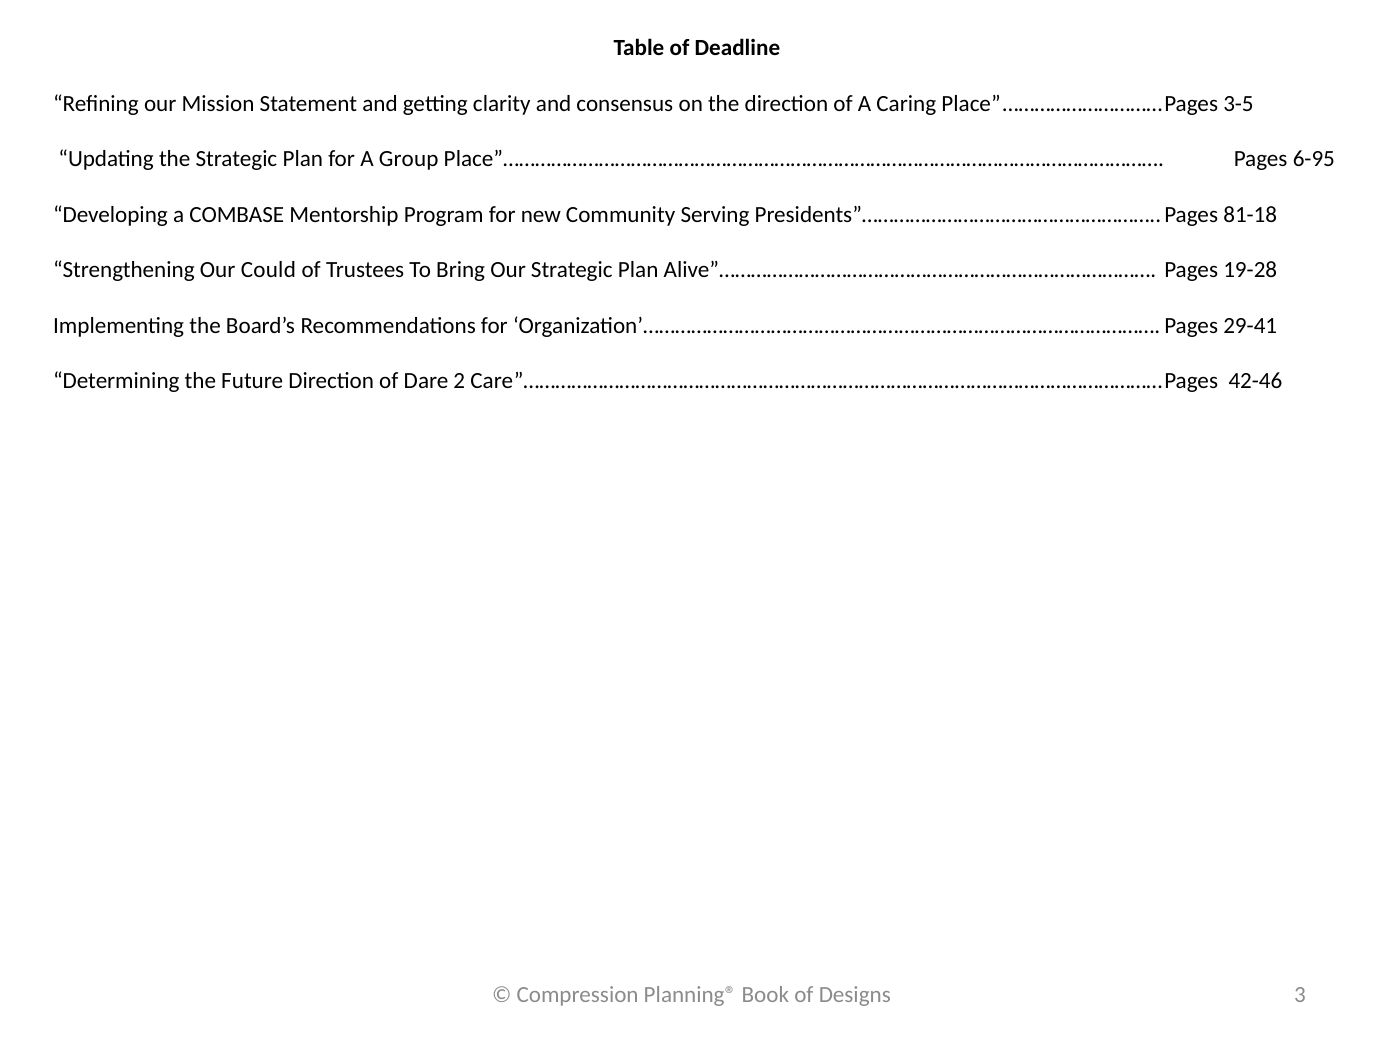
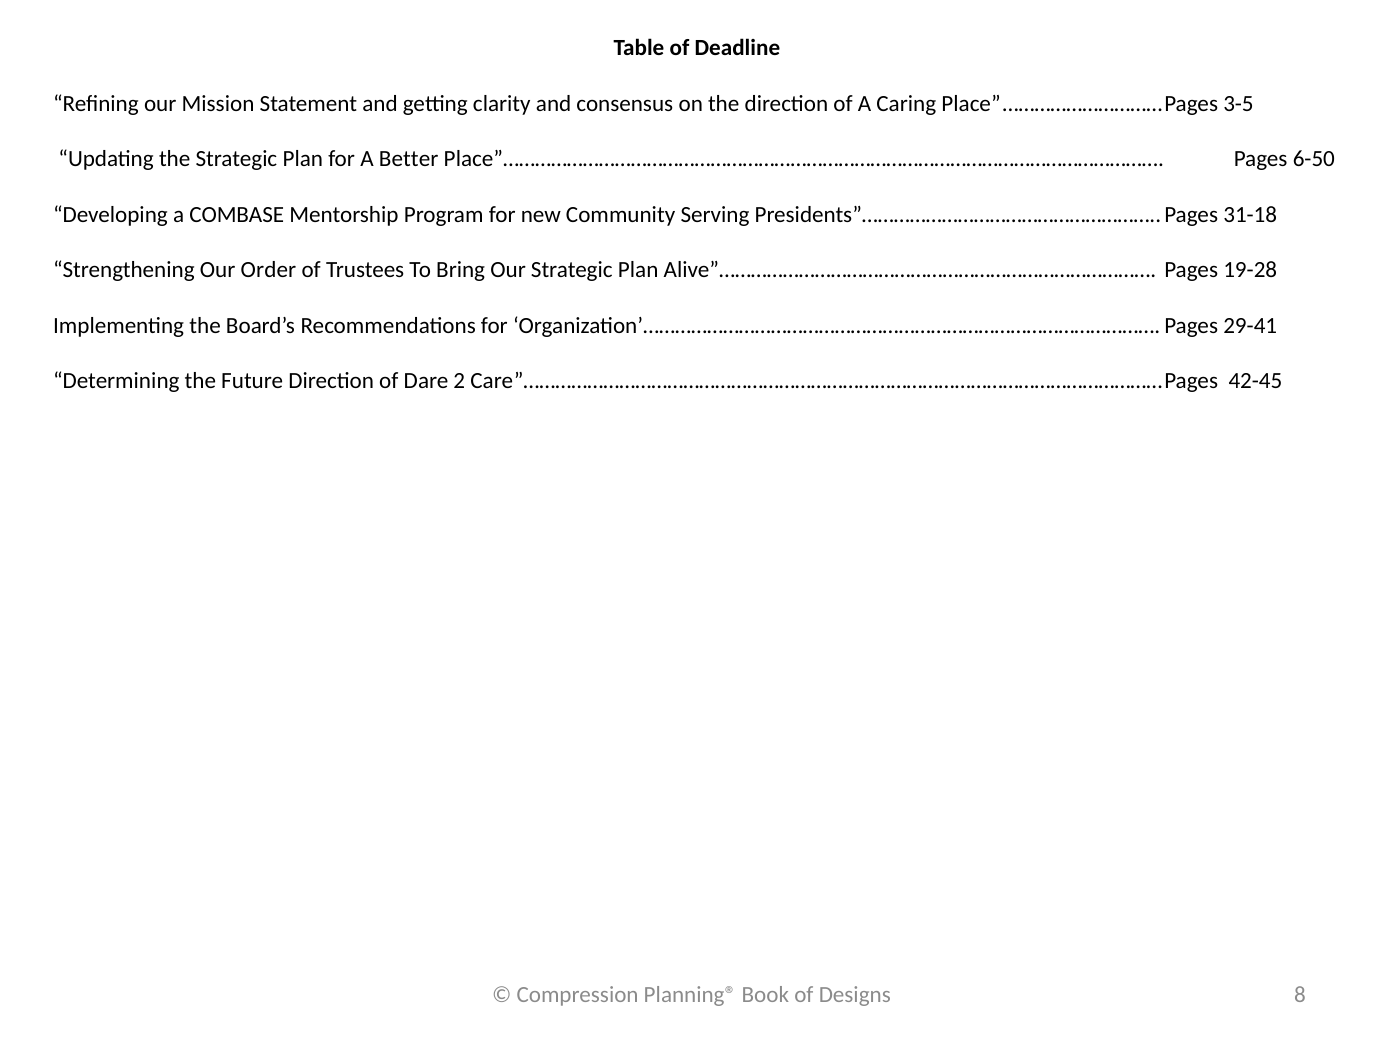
Group: Group -> Better
6-95: 6-95 -> 6-50
81-18: 81-18 -> 31-18
Could: Could -> Order
42-46: 42-46 -> 42-45
3: 3 -> 8
